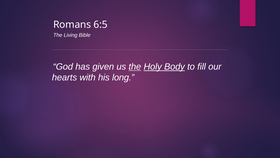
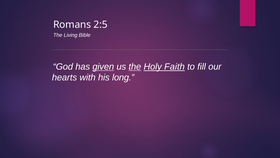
6:5: 6:5 -> 2:5
given underline: none -> present
Body: Body -> Faith
